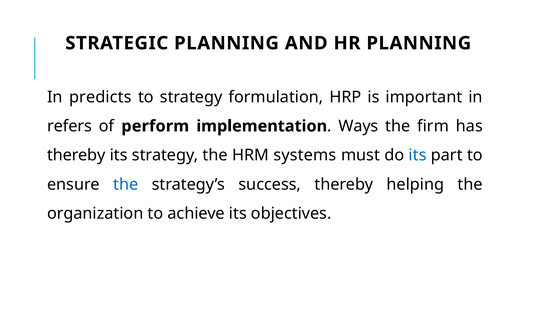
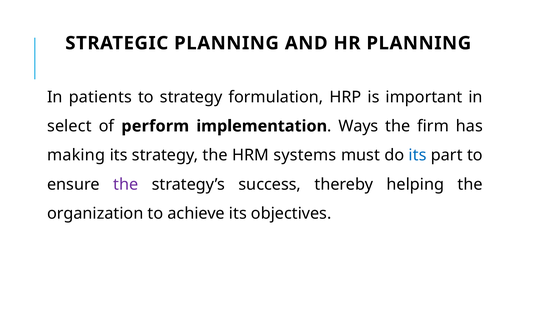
predicts: predicts -> patients
refers: refers -> select
thereby at (76, 155): thereby -> making
the at (126, 185) colour: blue -> purple
